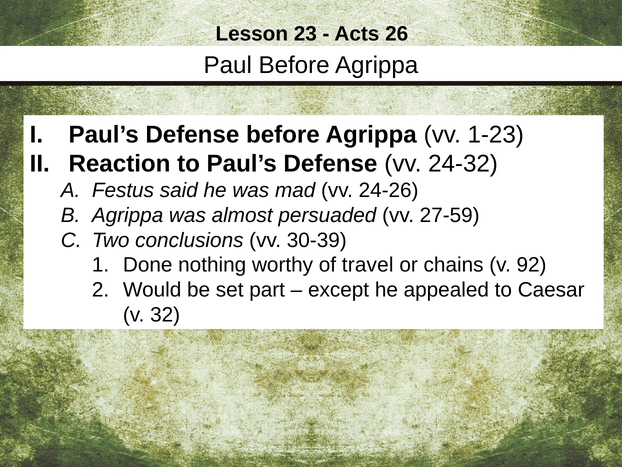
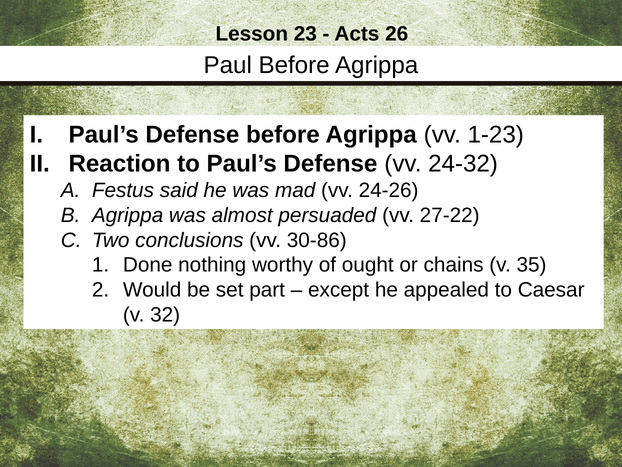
27-59: 27-59 -> 27-22
30-39: 30-39 -> 30-86
travel: travel -> ought
92: 92 -> 35
